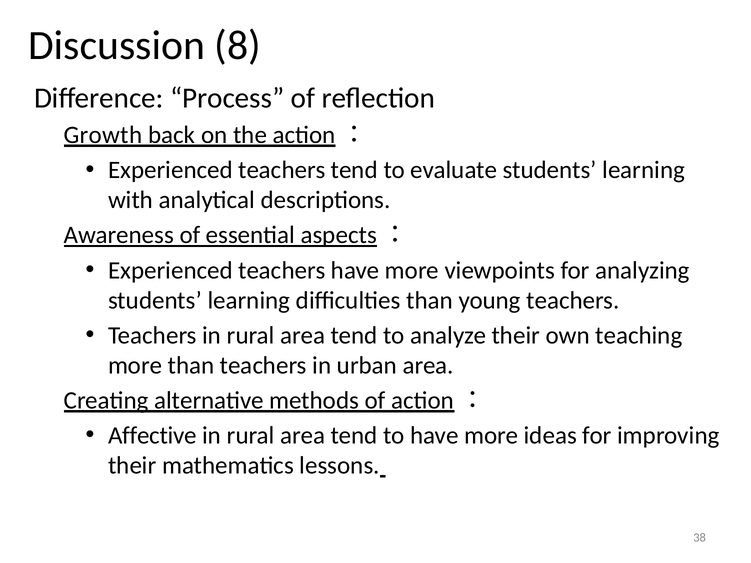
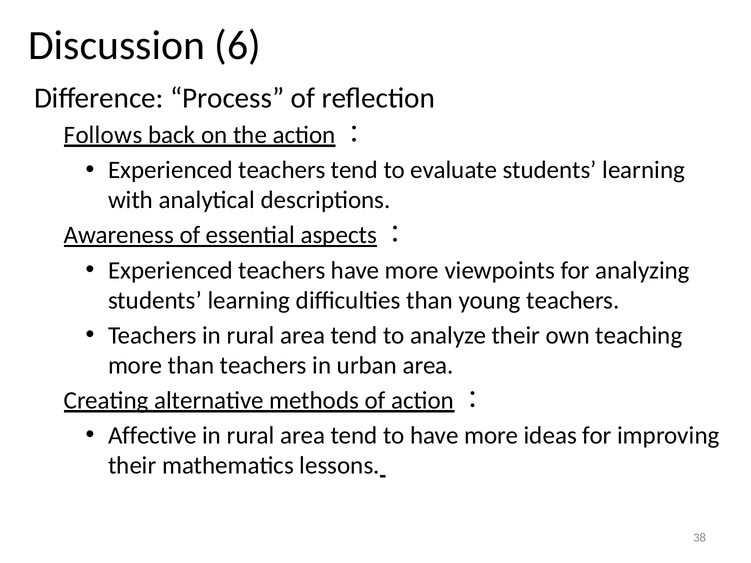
8: 8 -> 6
Growth: Growth -> Follows
